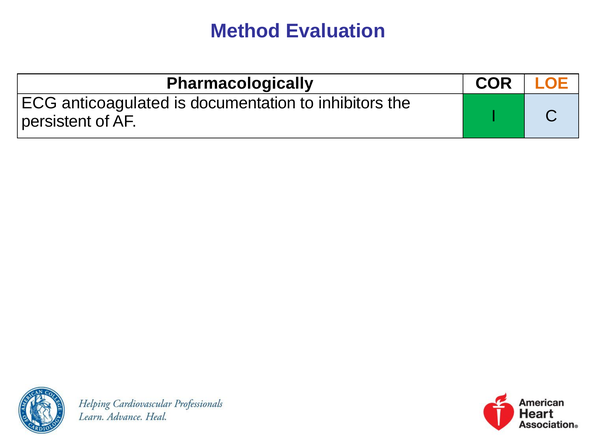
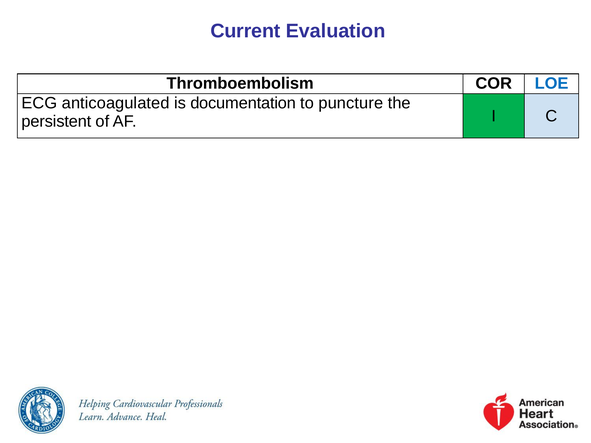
Method: Method -> Current
Pharmacologically: Pharmacologically -> Thromboembolism
LOE colour: orange -> blue
inhibitors: inhibitors -> puncture
